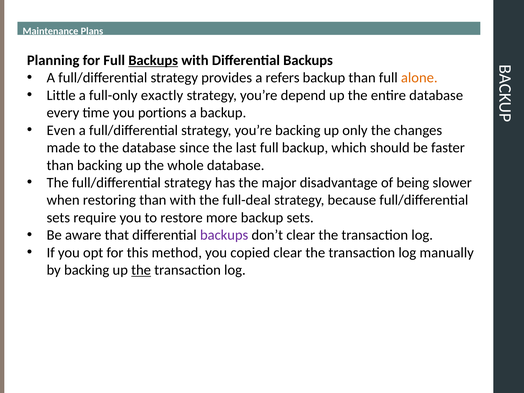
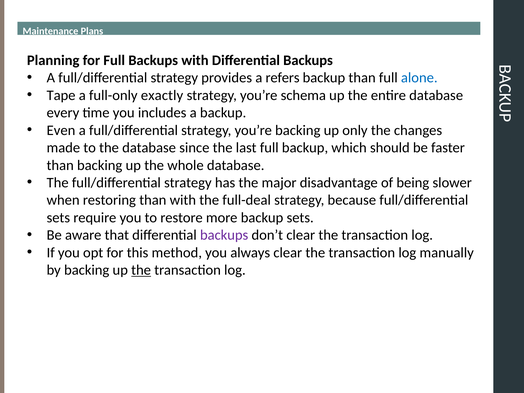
Backups at (153, 60) underline: present -> none
alone colour: orange -> blue
Little: Little -> Tape
depend: depend -> schema
portions: portions -> includes
copied: copied -> always
